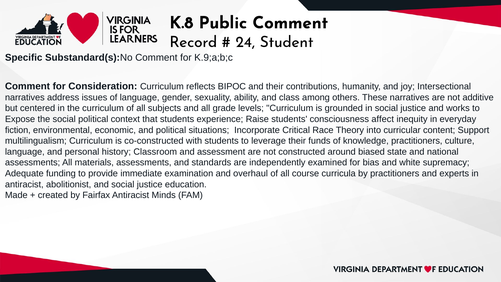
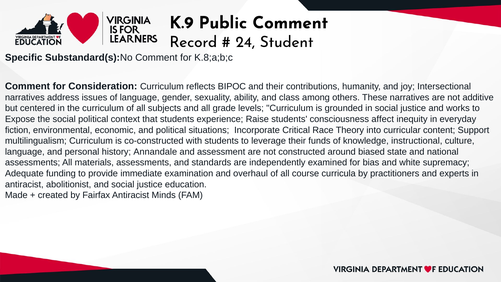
K.8: K.8 -> K.9
K.9;a;b;c: K.9;a;b;c -> K.8;a;b;c
knowledge practitioners: practitioners -> instructional
Classroom: Classroom -> Annandale
